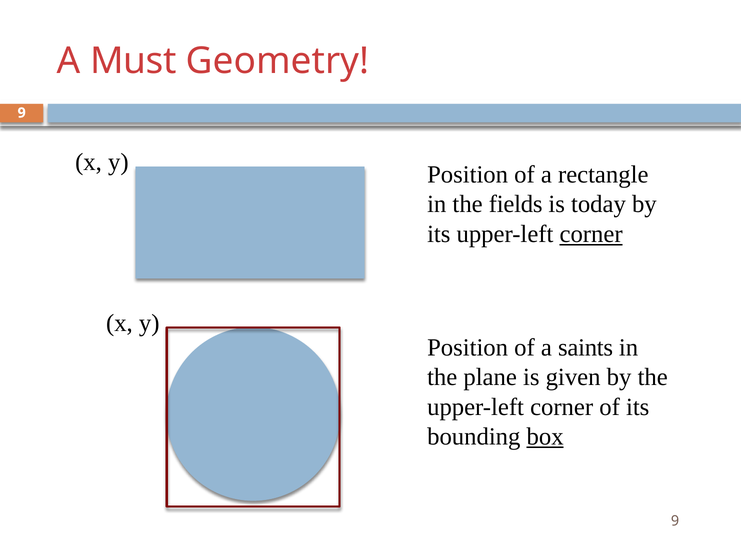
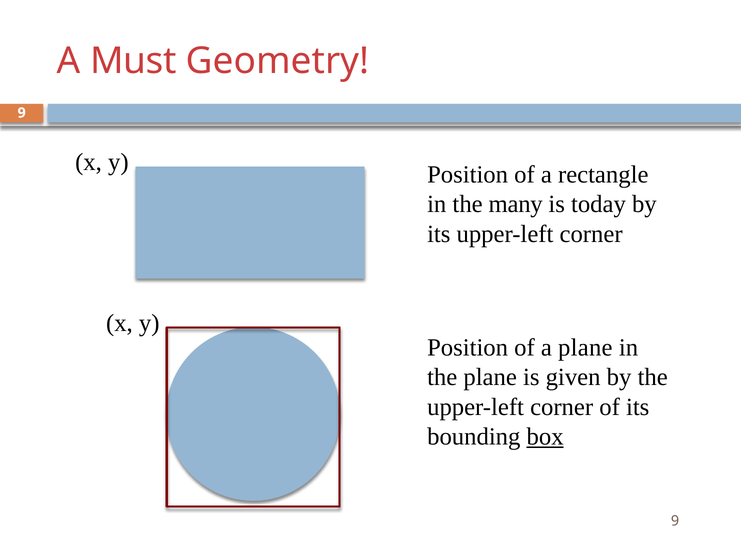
fields: fields -> many
corner at (591, 234) underline: present -> none
a saints: saints -> plane
